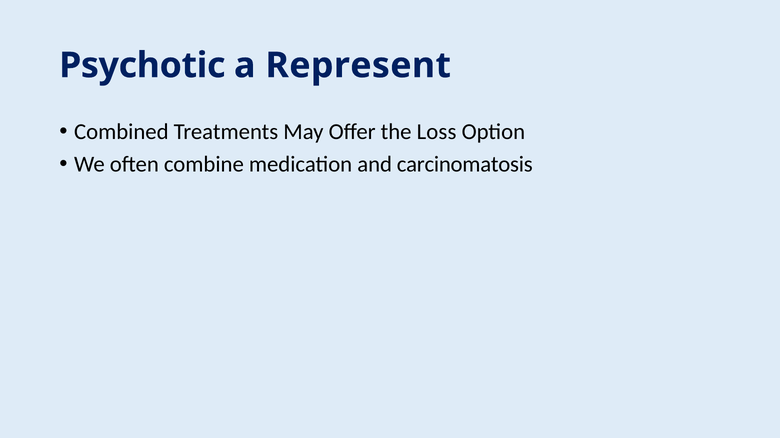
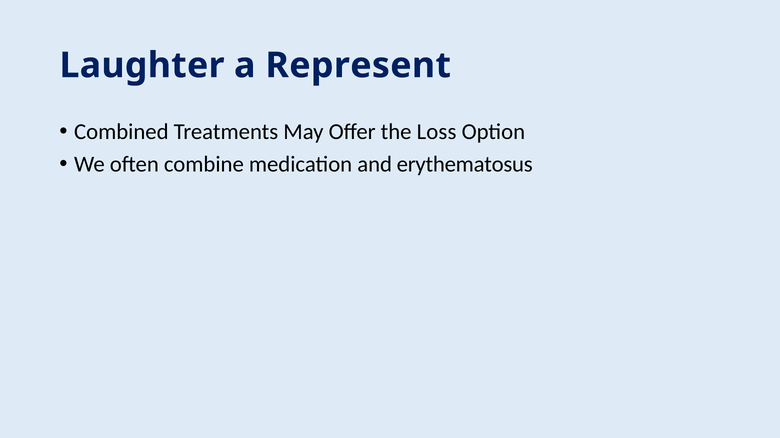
Psychotic: Psychotic -> Laughter
carcinomatosis: carcinomatosis -> erythematosus
